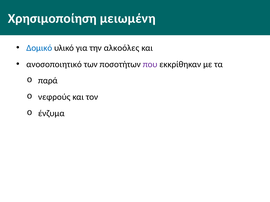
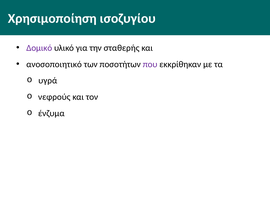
μειωμένη: μειωμένη -> ισοζυγίου
Δομικό colour: blue -> purple
αλκοόλες: αλκοόλες -> σταθερής
παρά: παρά -> υγρά
